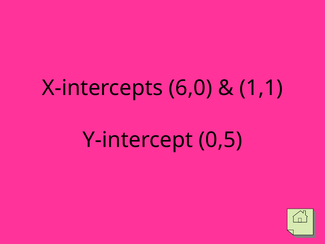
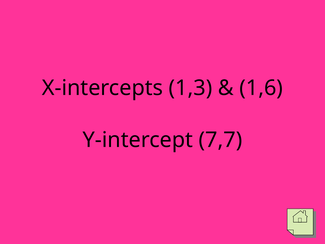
6,0: 6,0 -> 1,3
1,1: 1,1 -> 1,6
0,5: 0,5 -> 7,7
